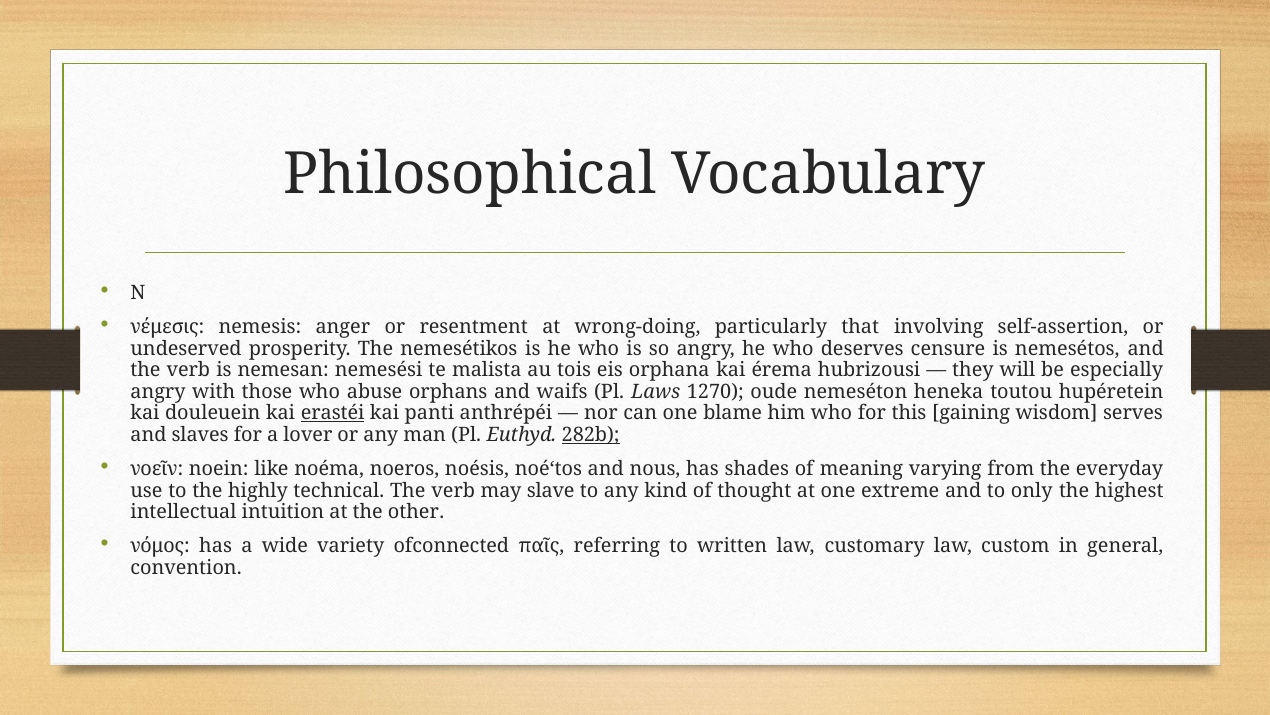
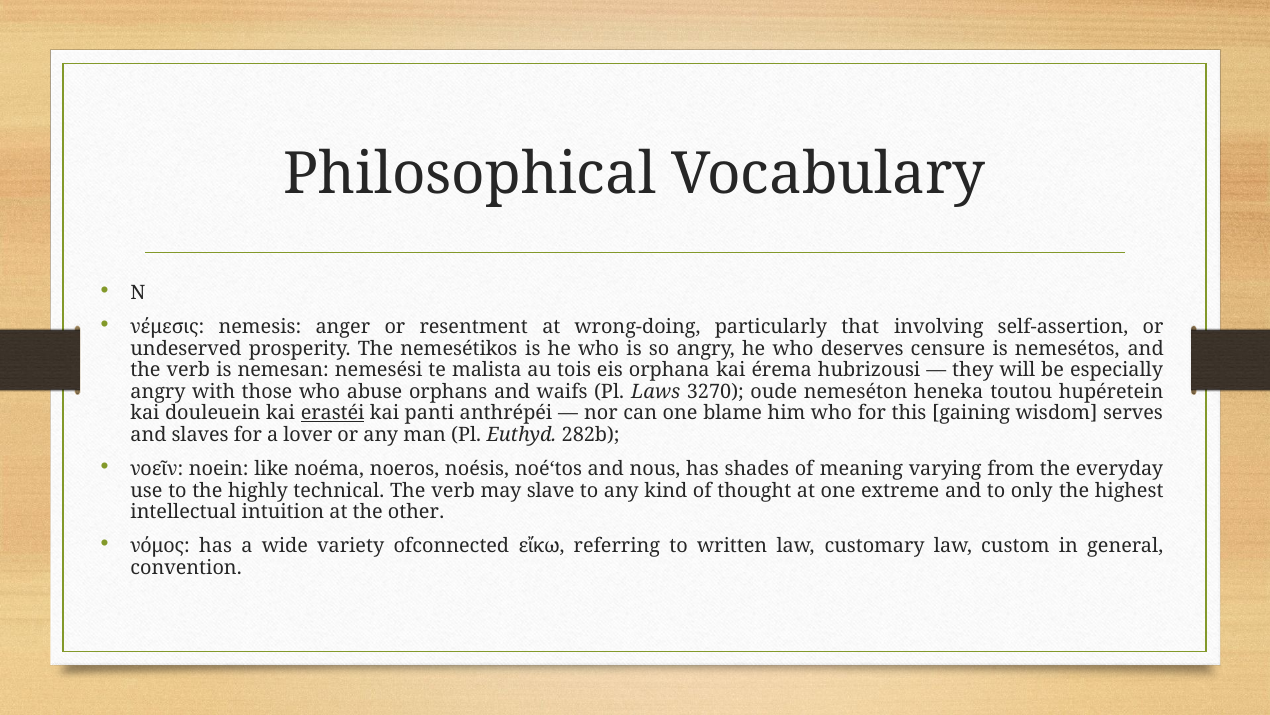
1270: 1270 -> 3270
282b underline: present -> none
παῖς: παῖς -> εἴκω
